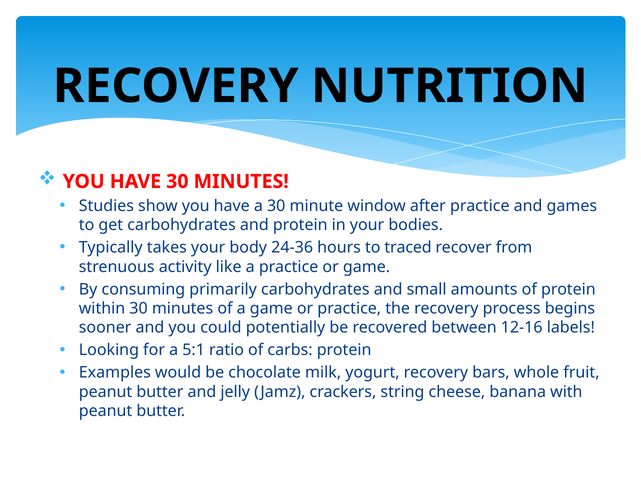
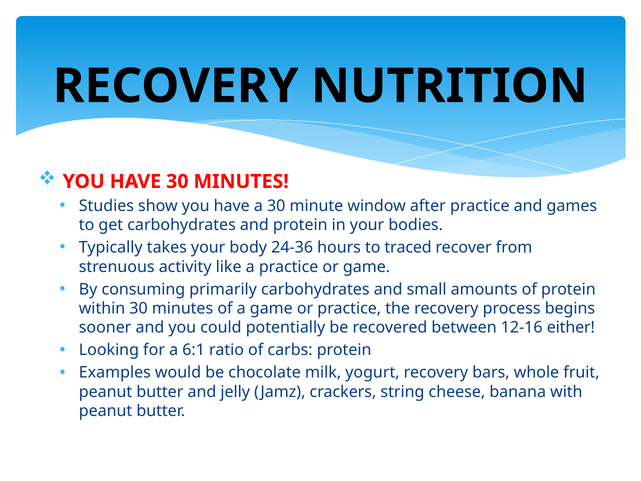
labels: labels -> either
5:1: 5:1 -> 6:1
